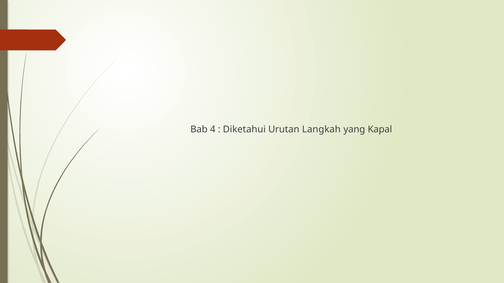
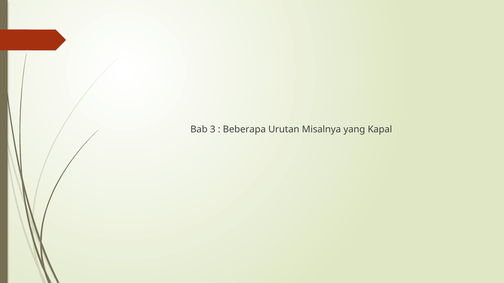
4: 4 -> 3
Diketahui: Diketahui -> Beberapa
Langkah: Langkah -> Misalnya
